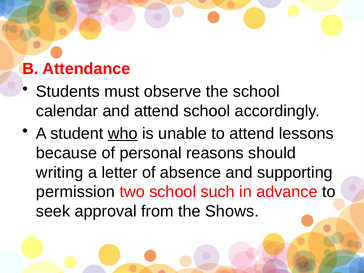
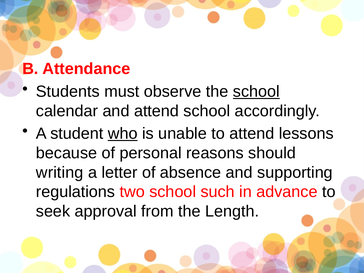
school at (256, 92) underline: none -> present
permission: permission -> regulations
Shows: Shows -> Length
